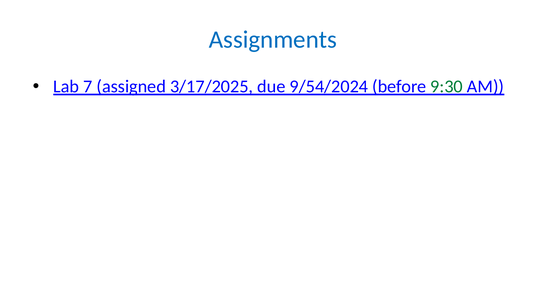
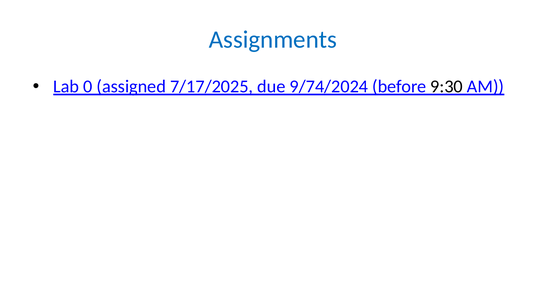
7: 7 -> 0
3/17/2025: 3/17/2025 -> 7/17/2025
9/54/2024: 9/54/2024 -> 9/74/2024
9:30 colour: green -> black
